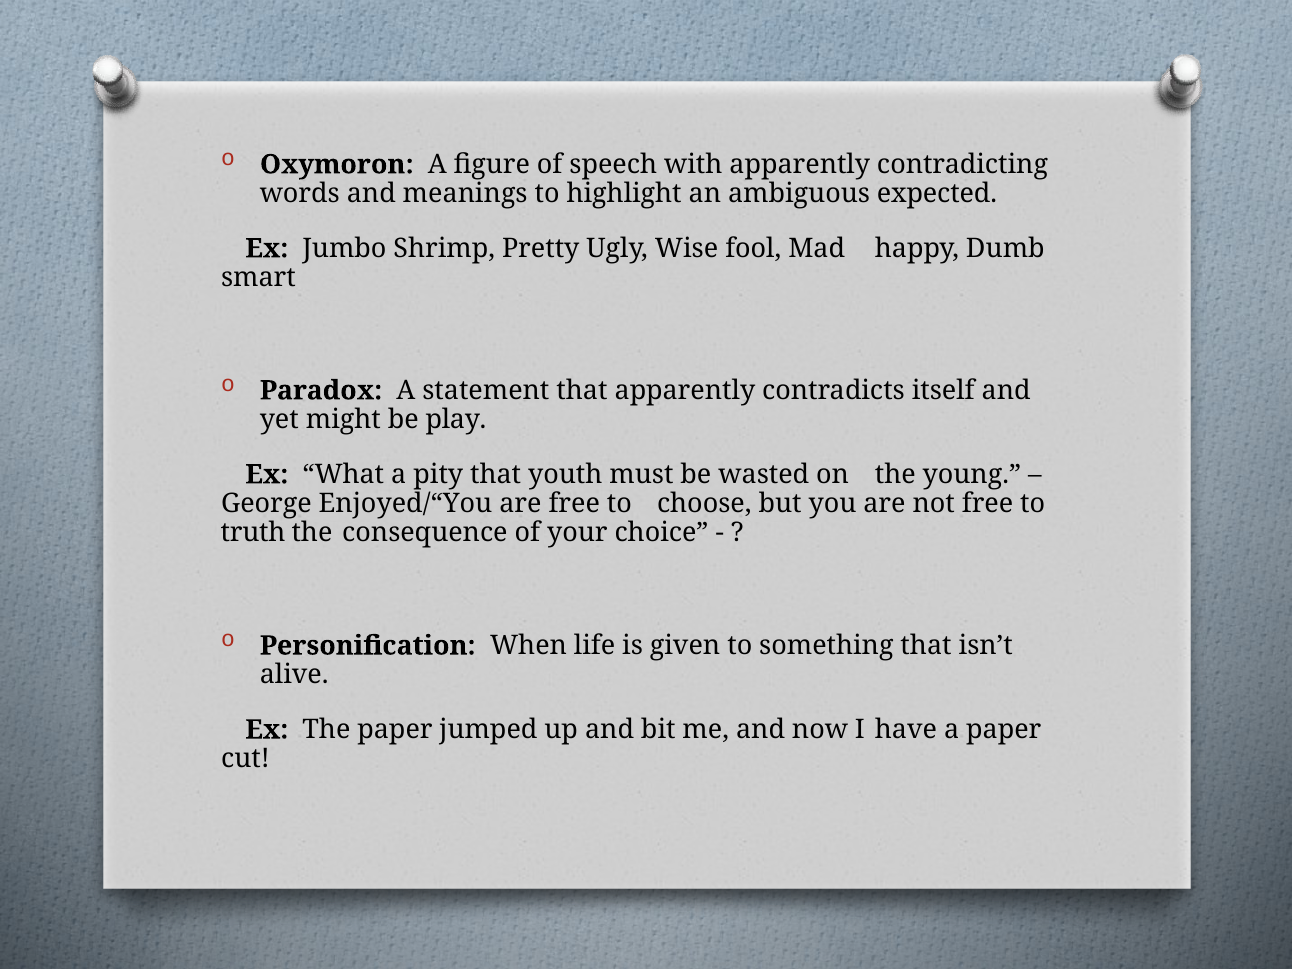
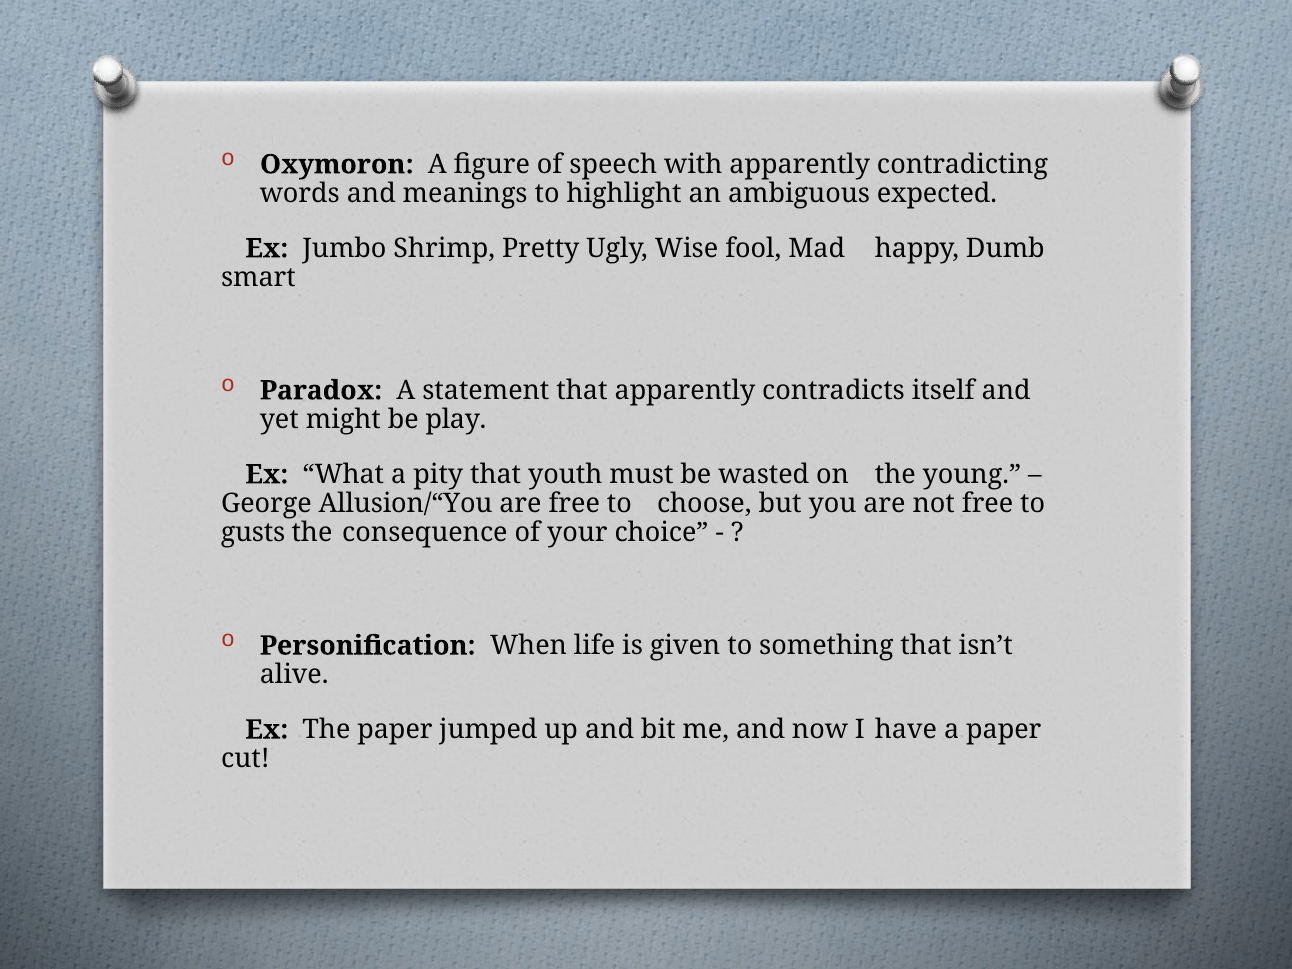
Enjoyed/“You: Enjoyed/“You -> Allusion/“You
truth: truth -> gusts
